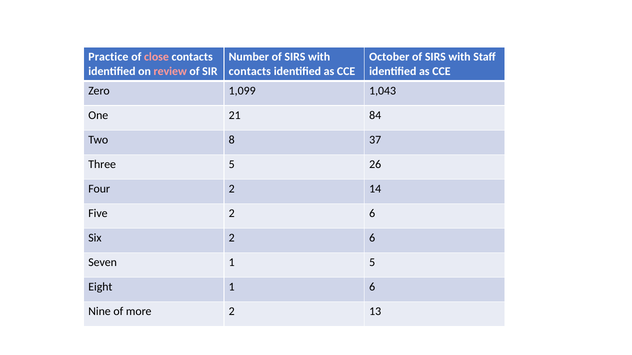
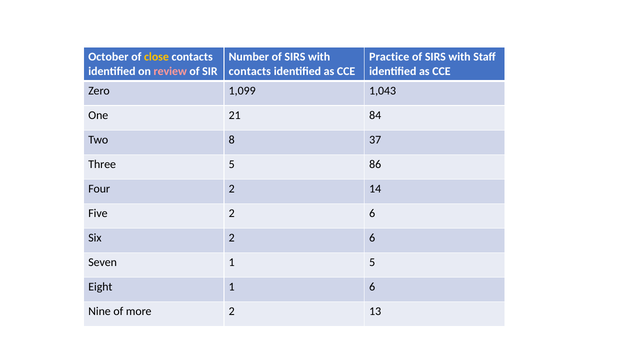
Practice: Practice -> October
close colour: pink -> yellow
October: October -> Practice
26: 26 -> 86
